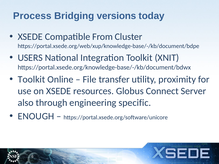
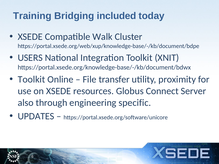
Process: Process -> Training
versions: versions -> included
From: From -> Walk
ENOUGH: ENOUGH -> UPDATES
